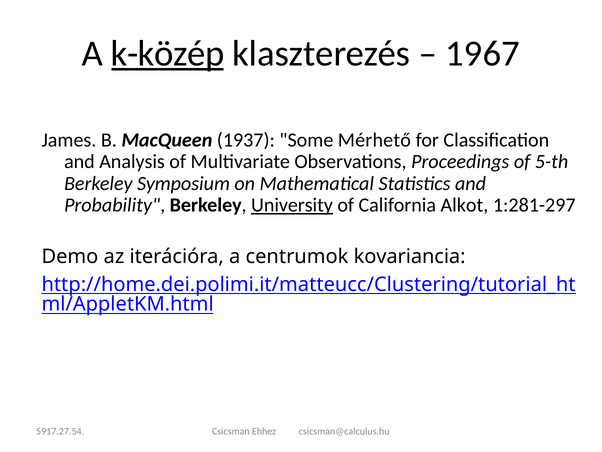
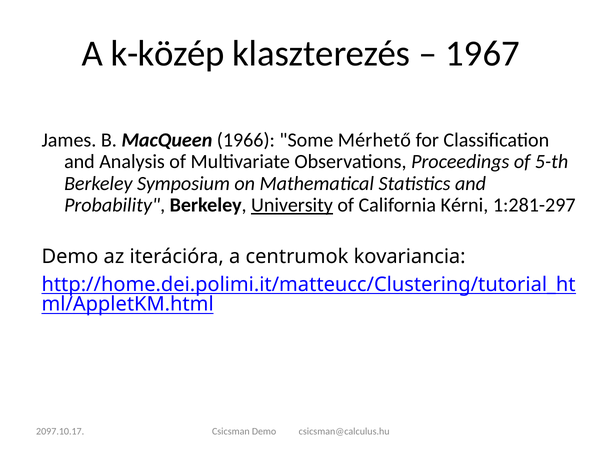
k-közép underline: present -> none
1937: 1937 -> 1966
Alkot: Alkot -> Kérni
5917.27.54: 5917.27.54 -> 2097.10.17
Csicsman Ehhez: Ehhez -> Demo
